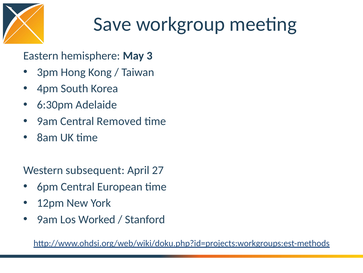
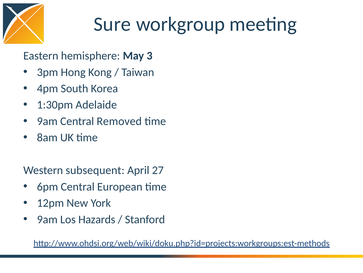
Save: Save -> Sure
6:30pm: 6:30pm -> 1:30pm
Worked: Worked -> Hazards
